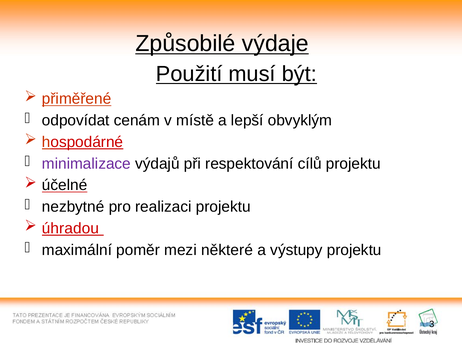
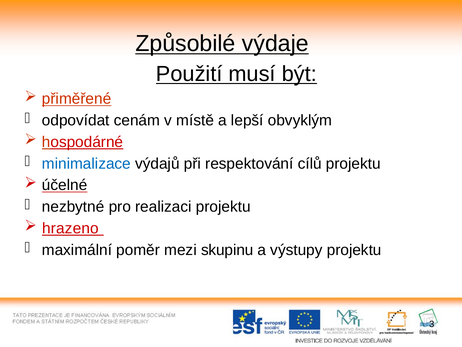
minimalizace colour: purple -> blue
úhradou: úhradou -> hrazeno
některé: některé -> skupinu
